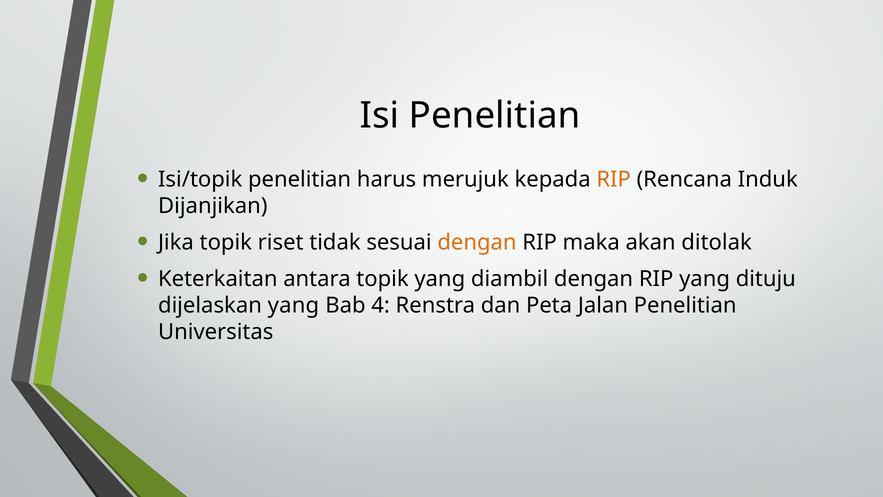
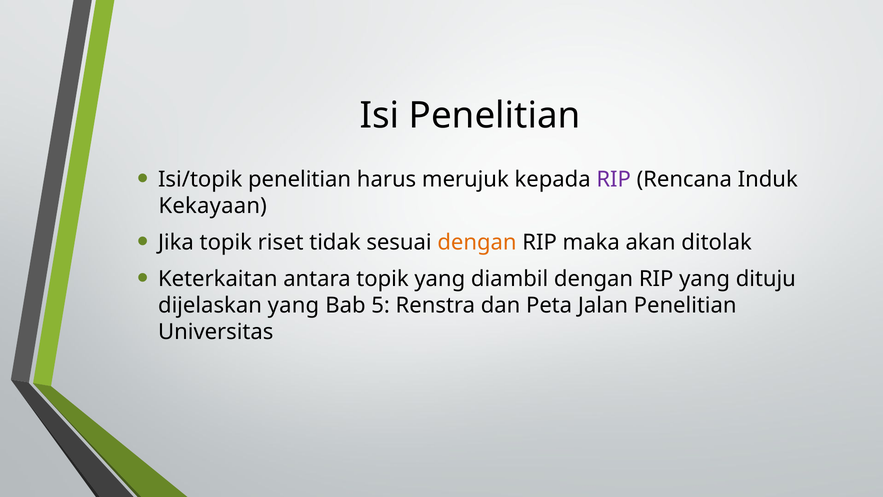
RIP at (614, 179) colour: orange -> purple
Dijanjikan: Dijanjikan -> Kekayaan
4: 4 -> 5
